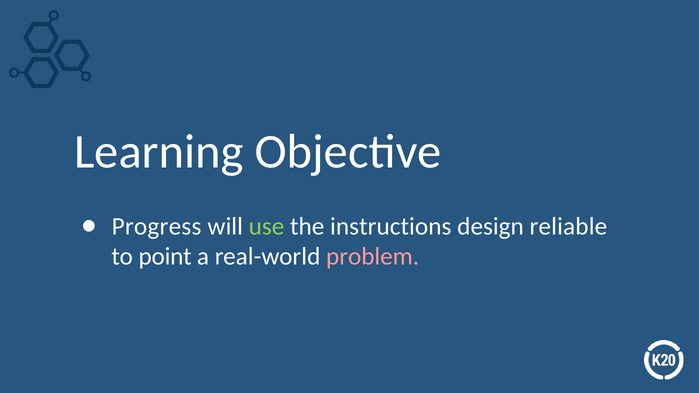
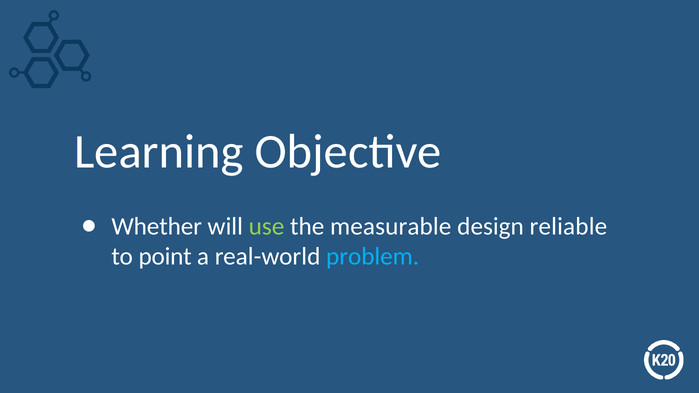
Progress: Progress -> Whether
instructions: instructions -> measurable
problem colour: pink -> light blue
